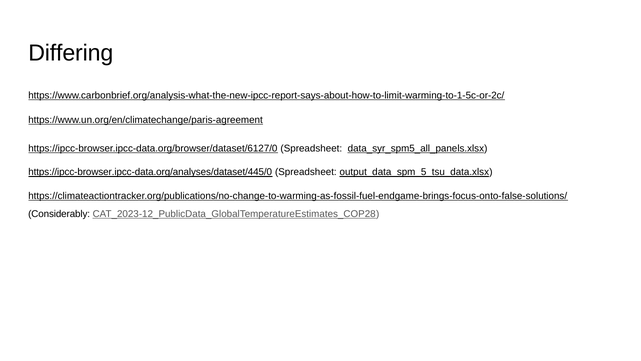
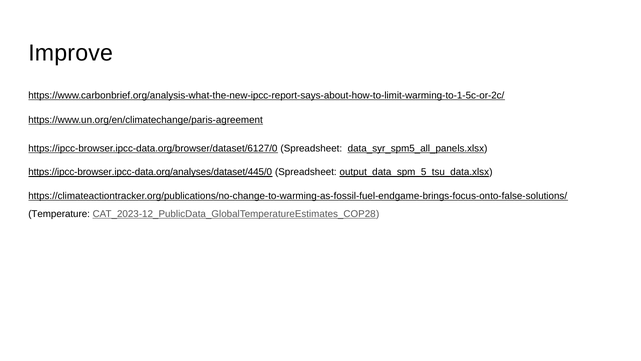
Differing: Differing -> Improve
Considerably: Considerably -> Temperature
